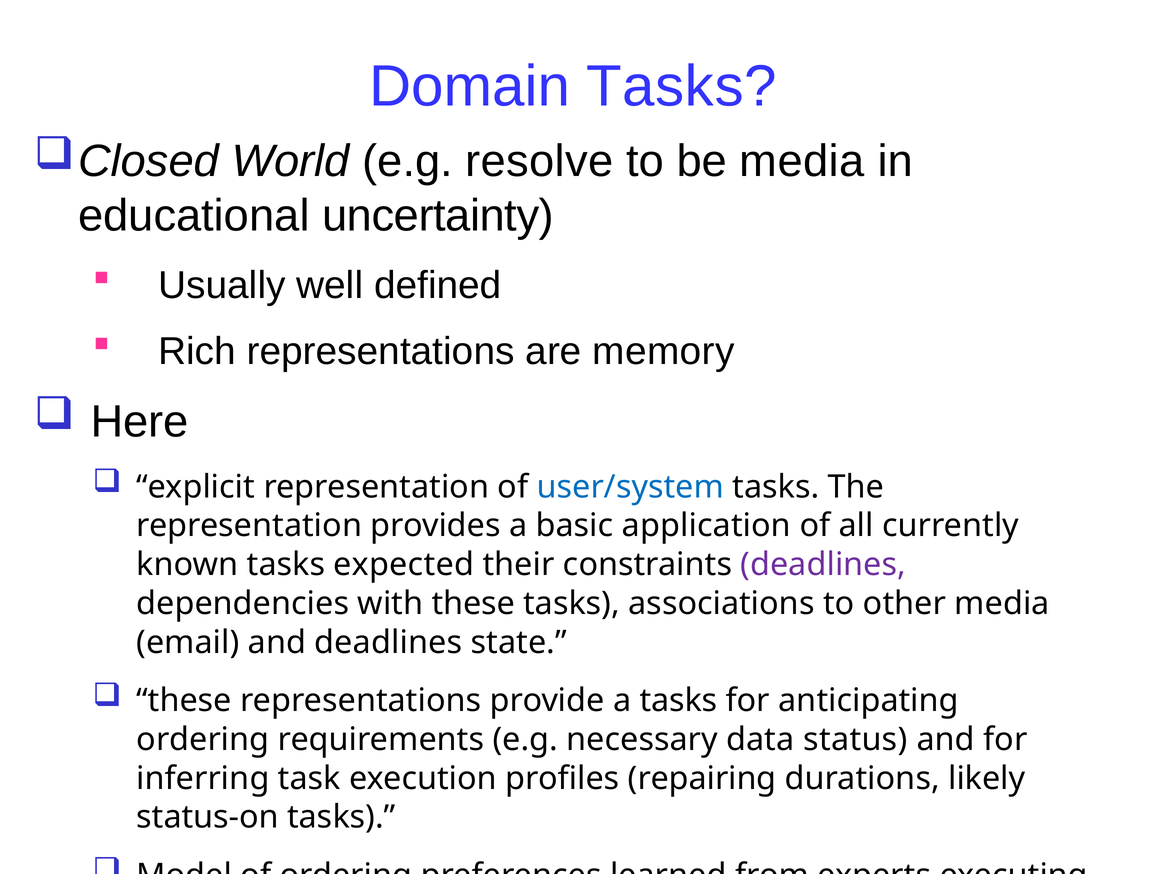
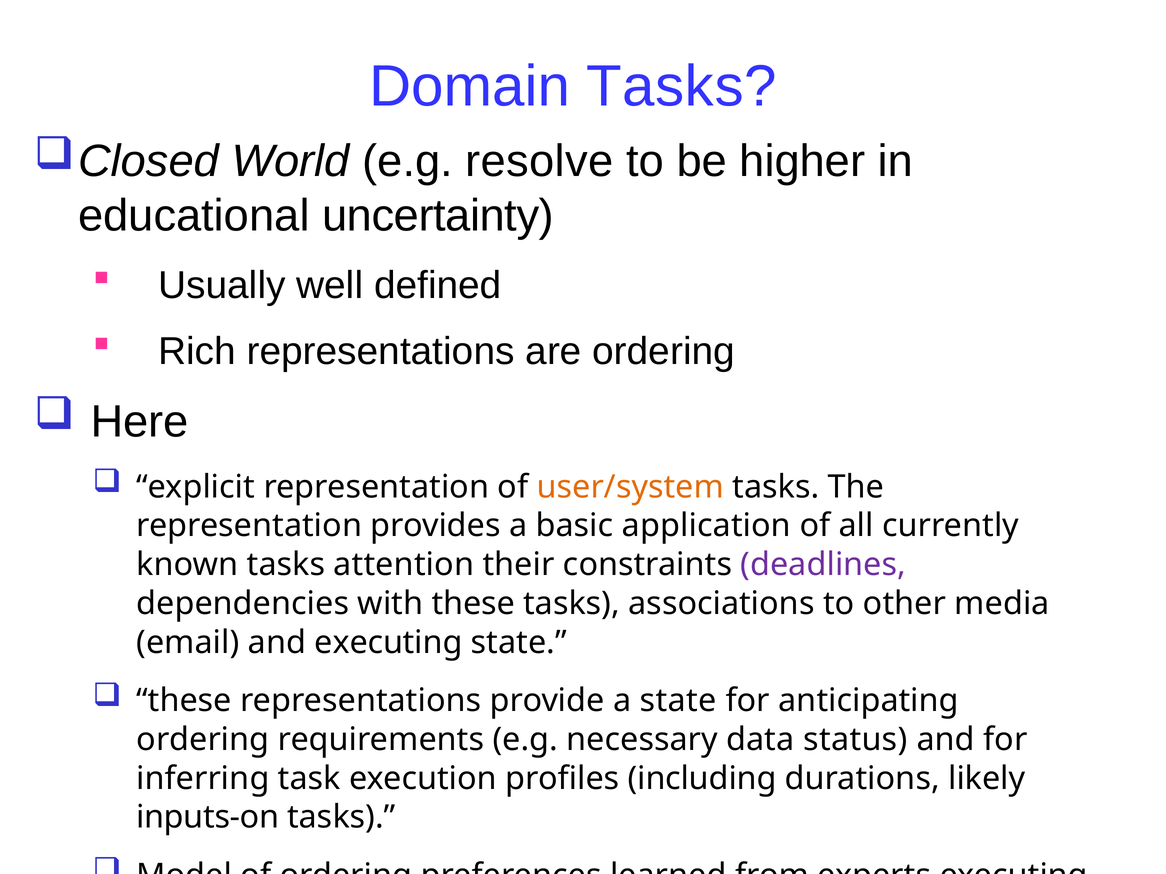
be media: media -> higher
are memory: memory -> ordering
user/system colour: blue -> orange
expected: expected -> attention
and deadlines: deadlines -> executing
a tasks: tasks -> state
repairing: repairing -> including
status-on: status-on -> inputs-on
